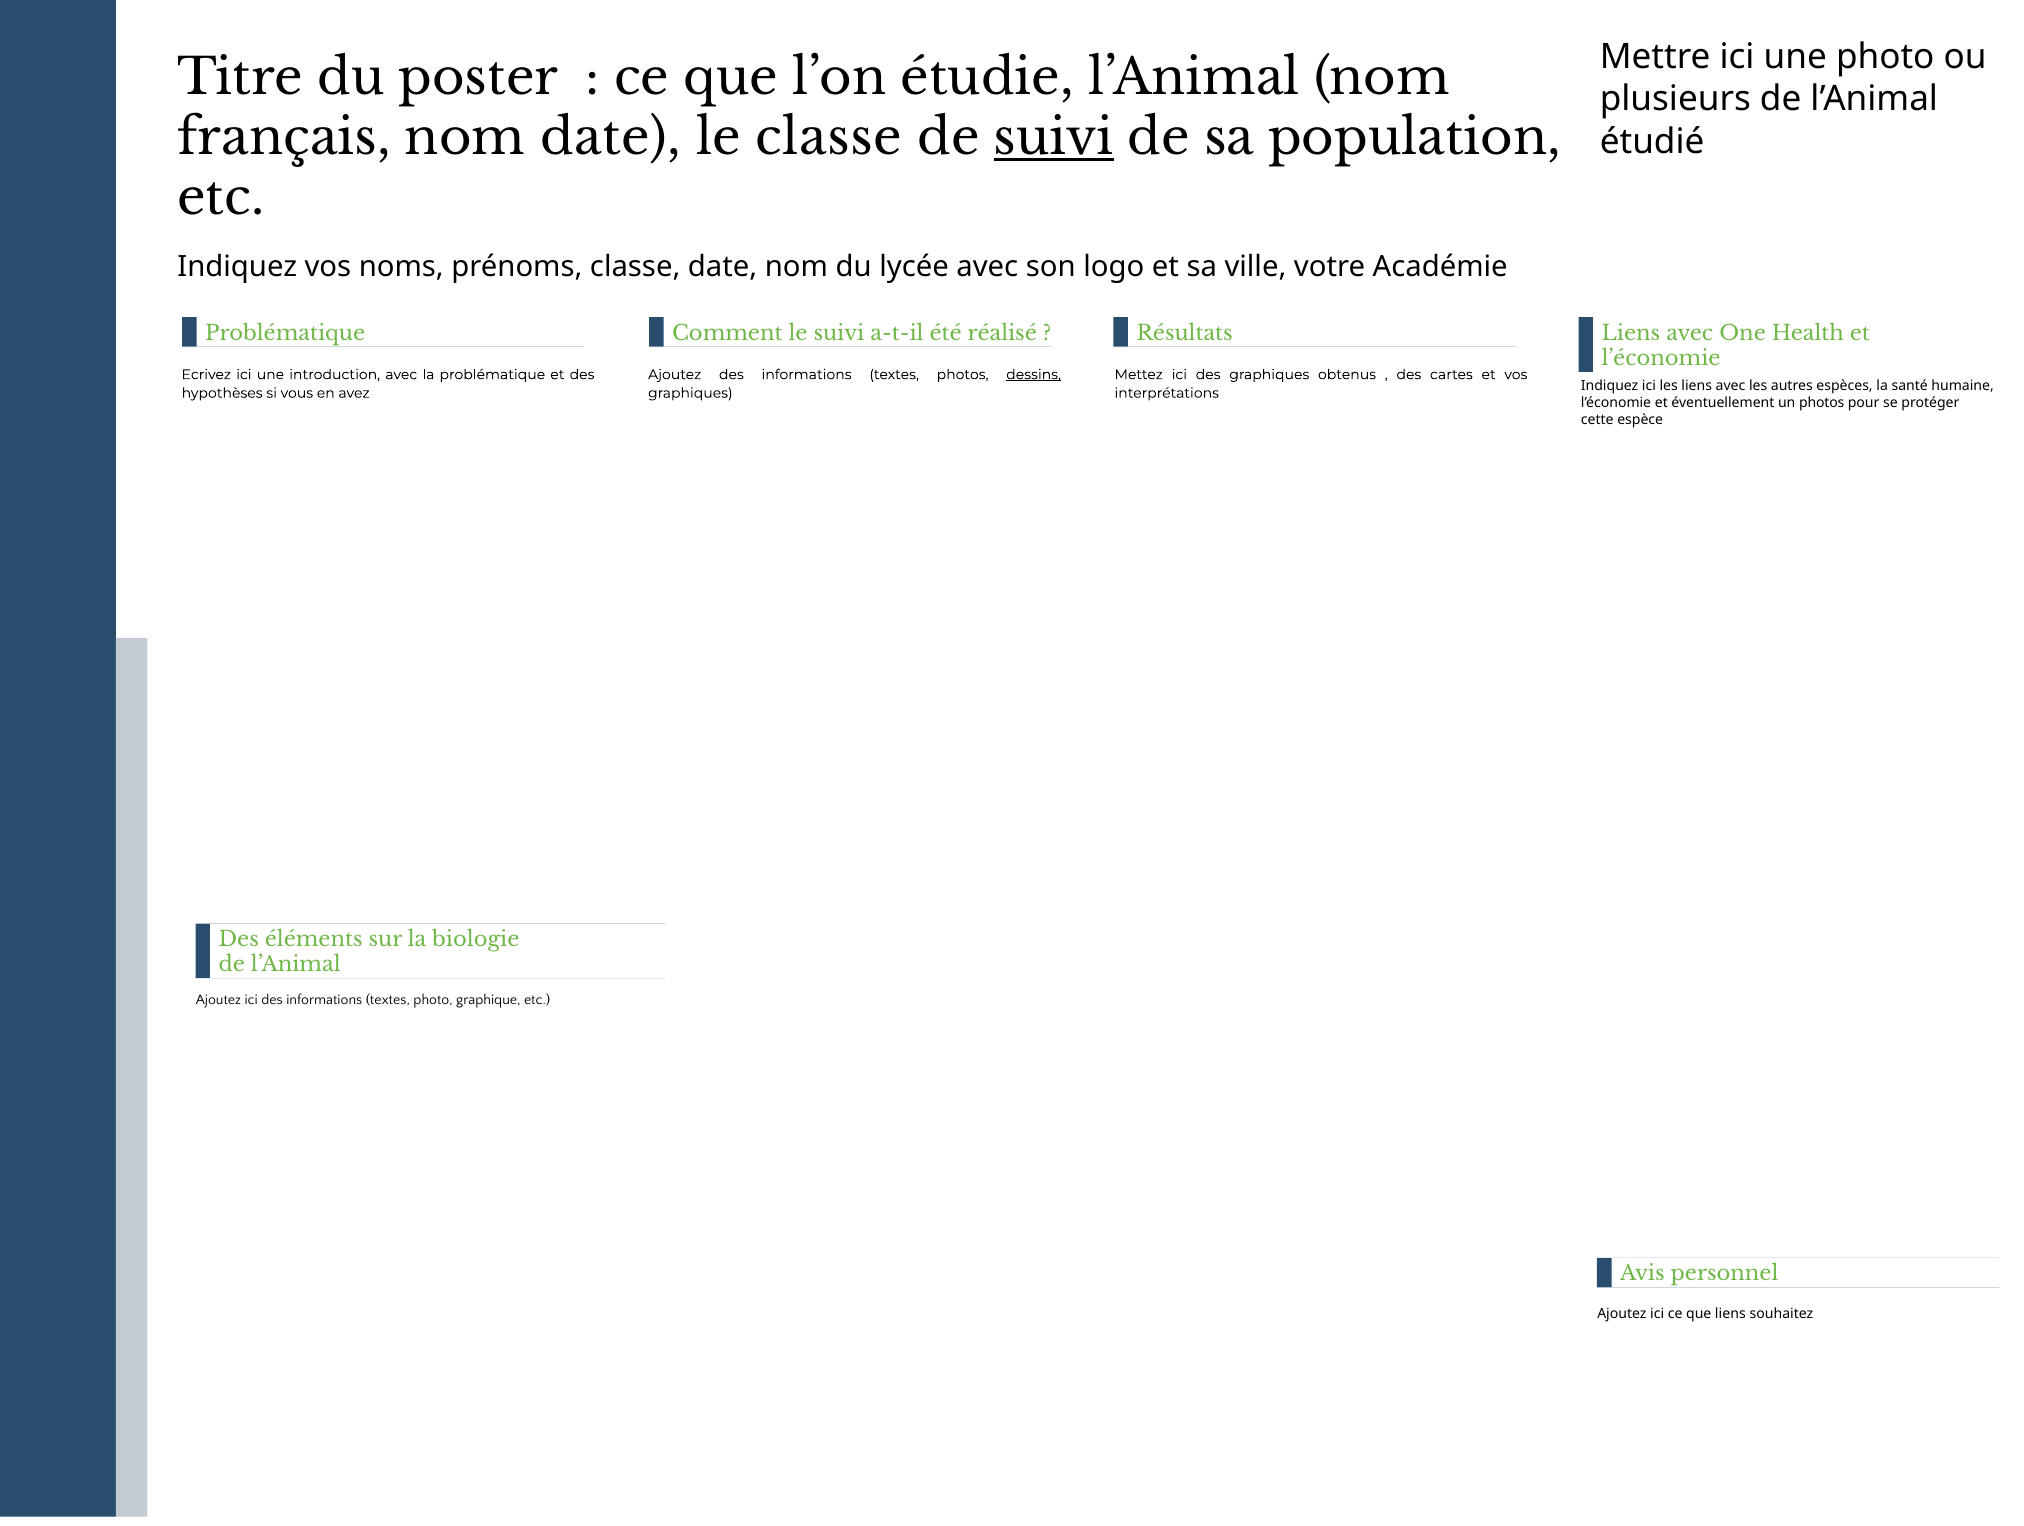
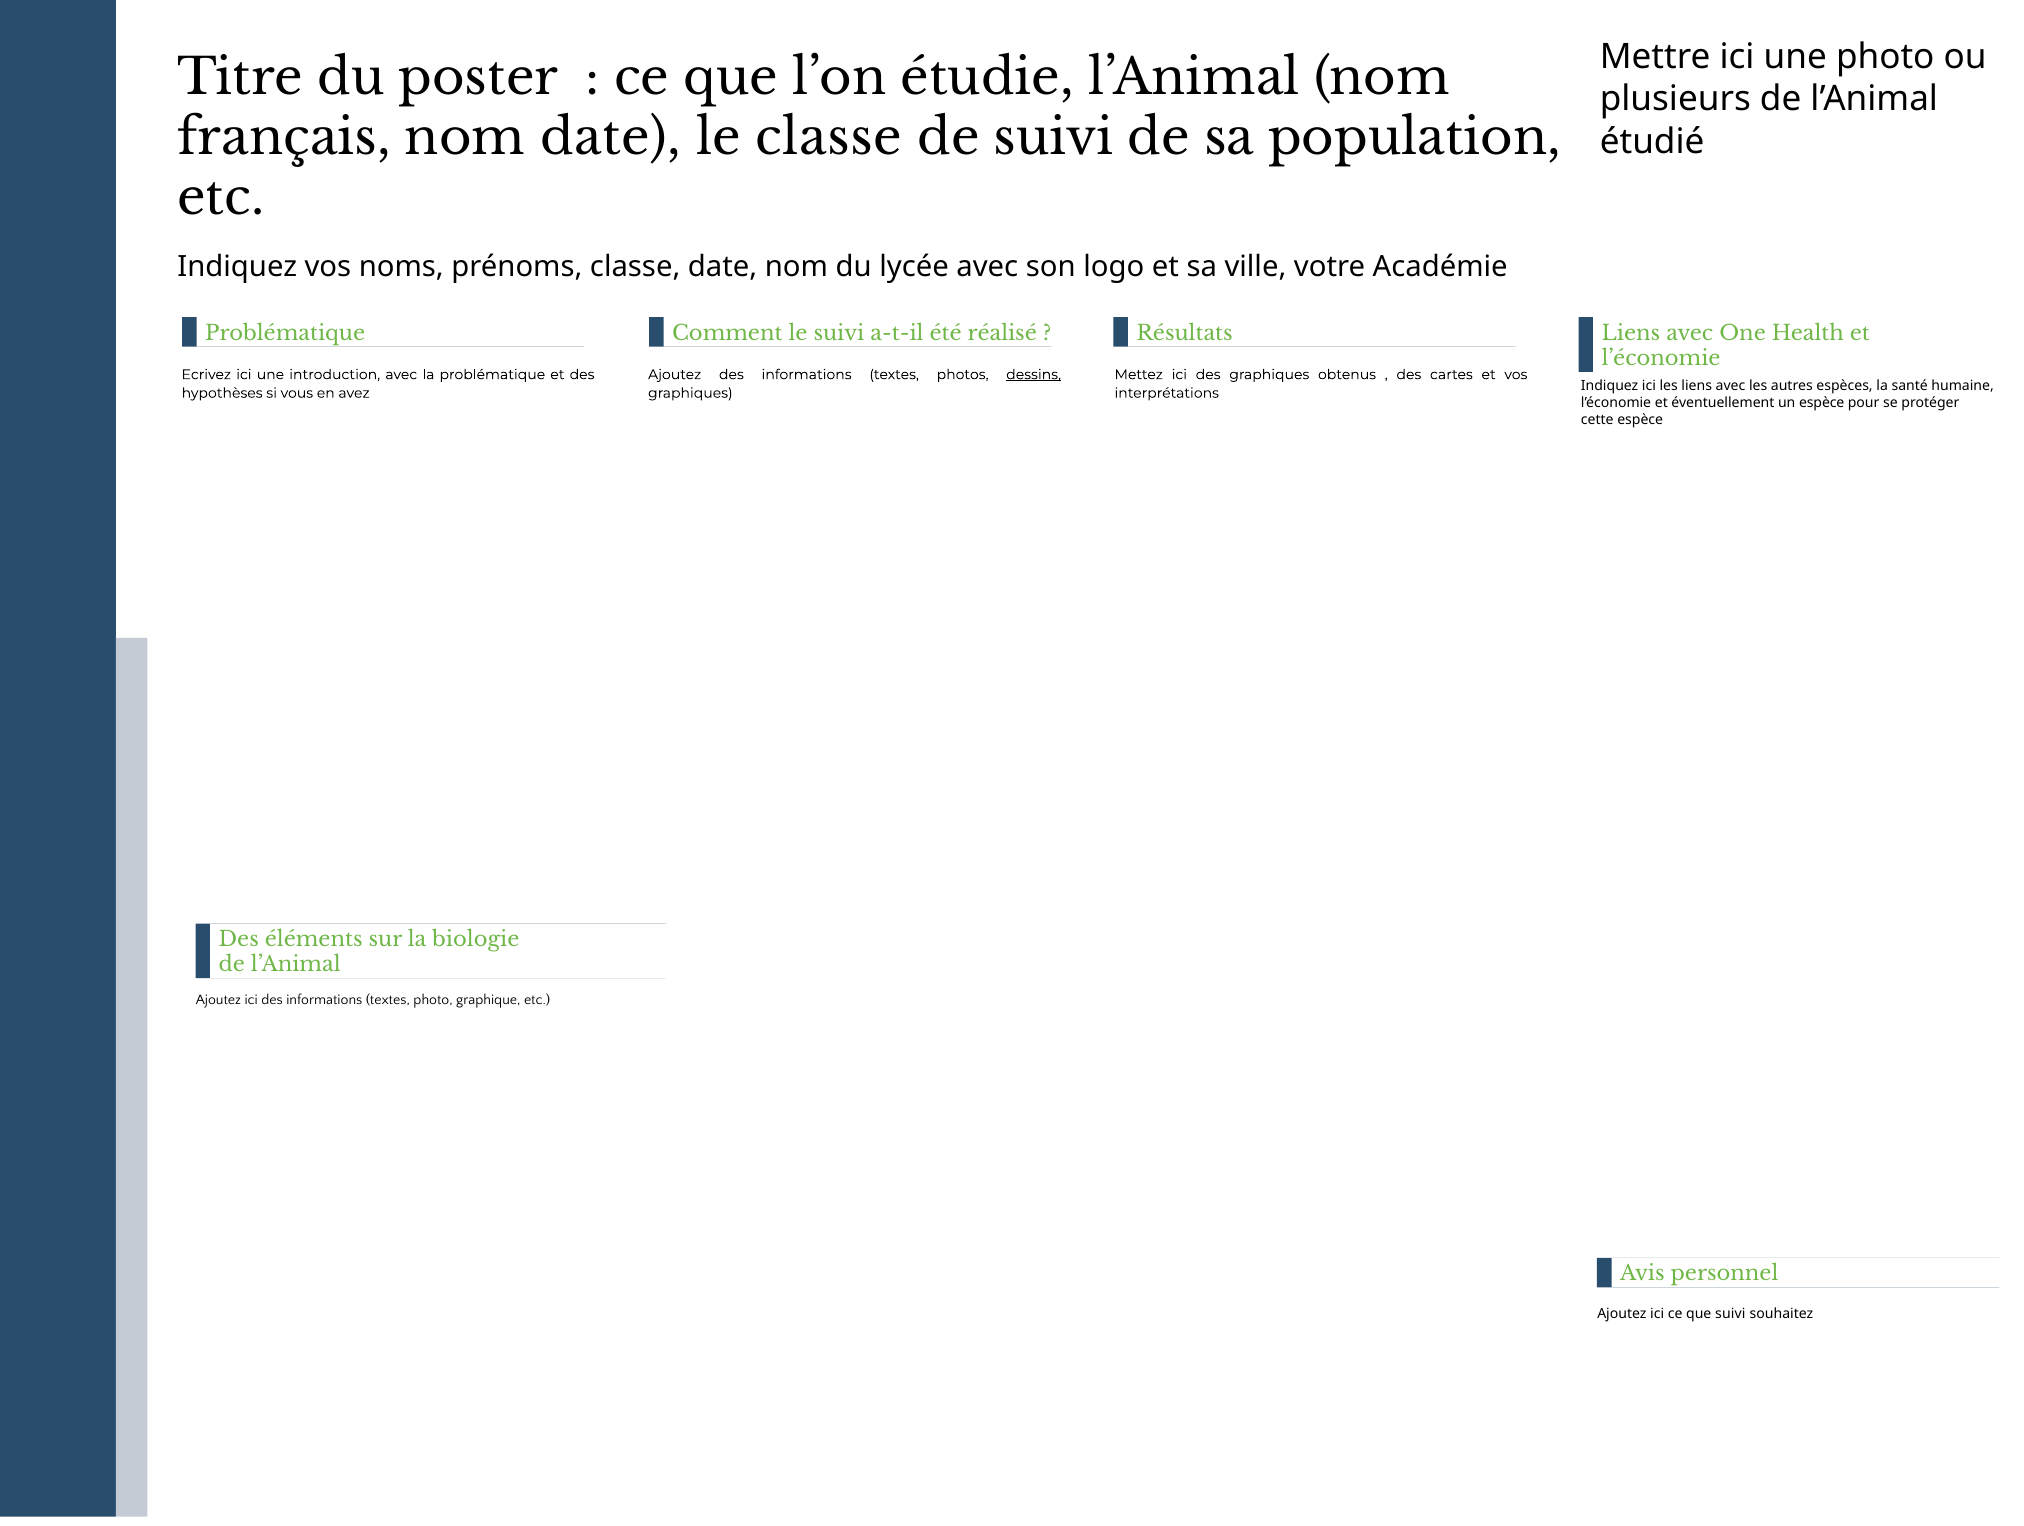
suivi at (1054, 138) underline: present -> none
un photos: photos -> espèce
que liens: liens -> suivi
